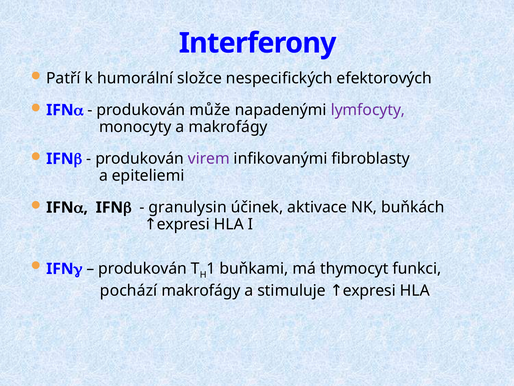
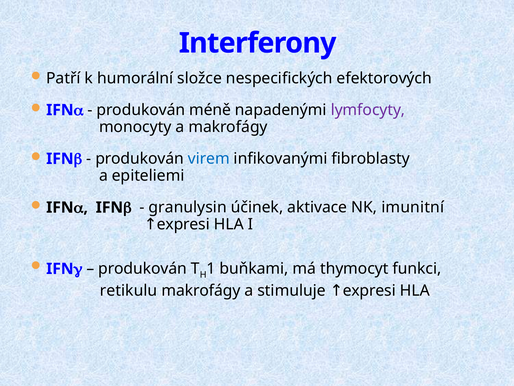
může: může -> méně
virem colour: purple -> blue
buňkách: buňkách -> imunitní
pochází: pochází -> retikulu
